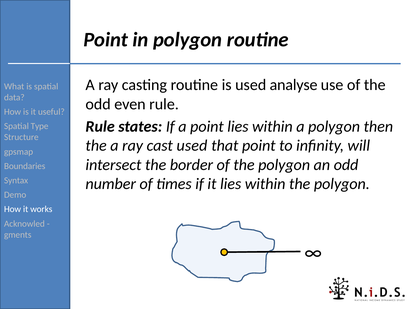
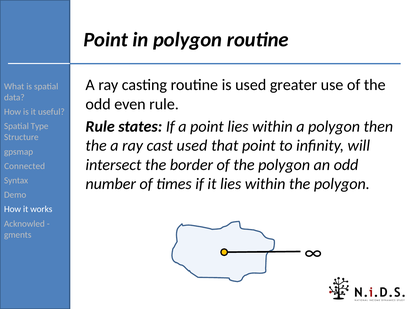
analyse: analyse -> greater
Boundaries: Boundaries -> Connected
